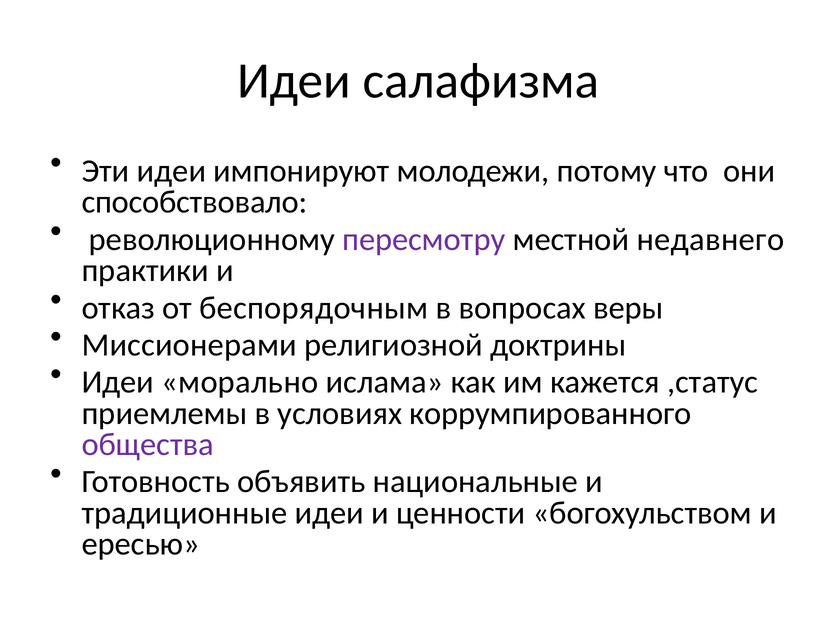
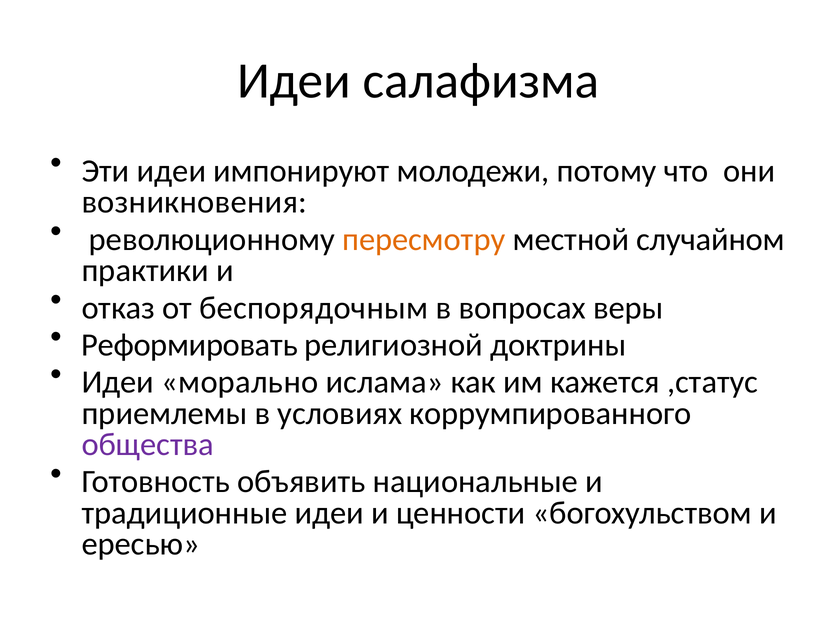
способствовало: способствовало -> возникновения
пересмотру colour: purple -> orange
недавнего: недавнего -> случайном
Миссионерами: Миссионерами -> Реформировать
